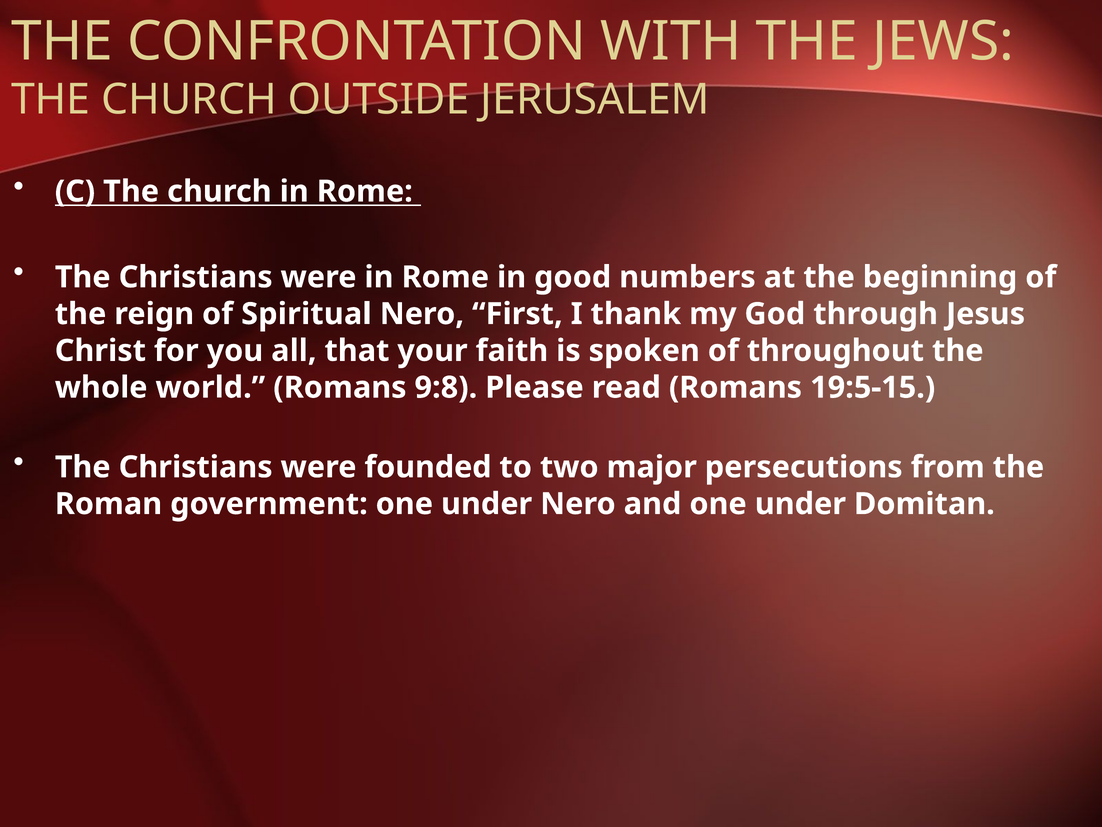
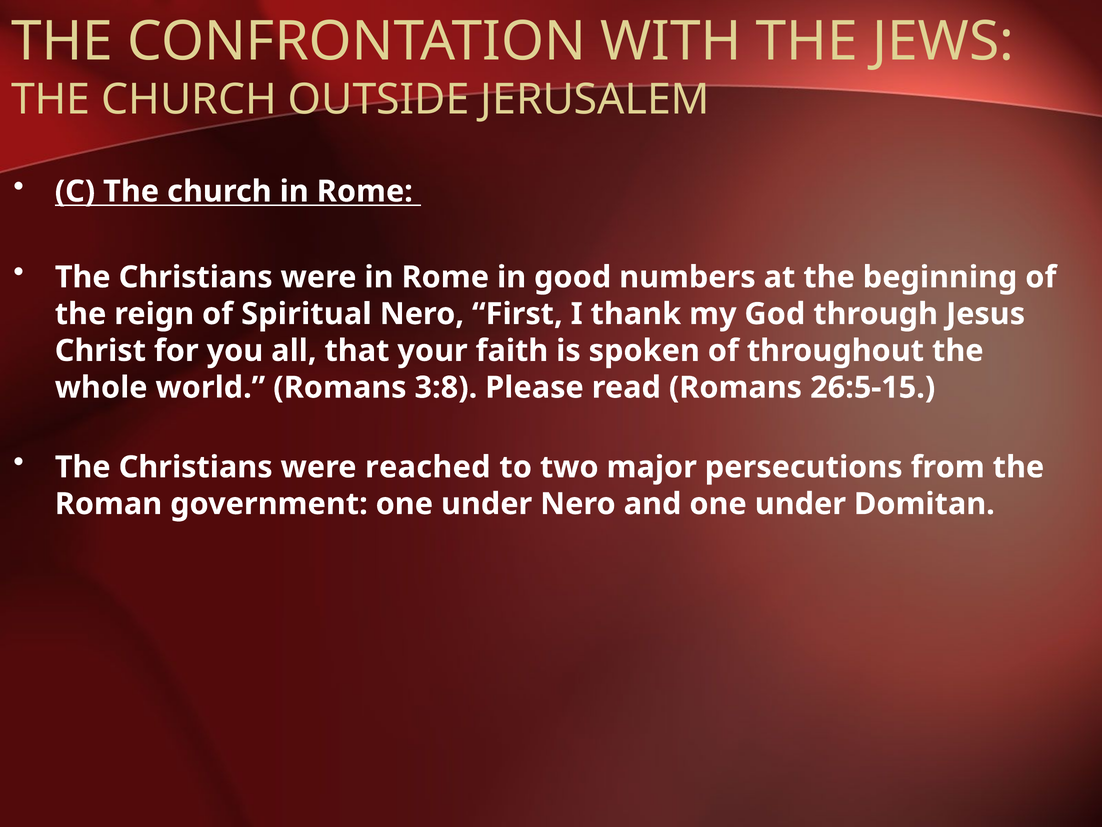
9:8: 9:8 -> 3:8
19:5-15: 19:5-15 -> 26:5-15
founded: founded -> reached
